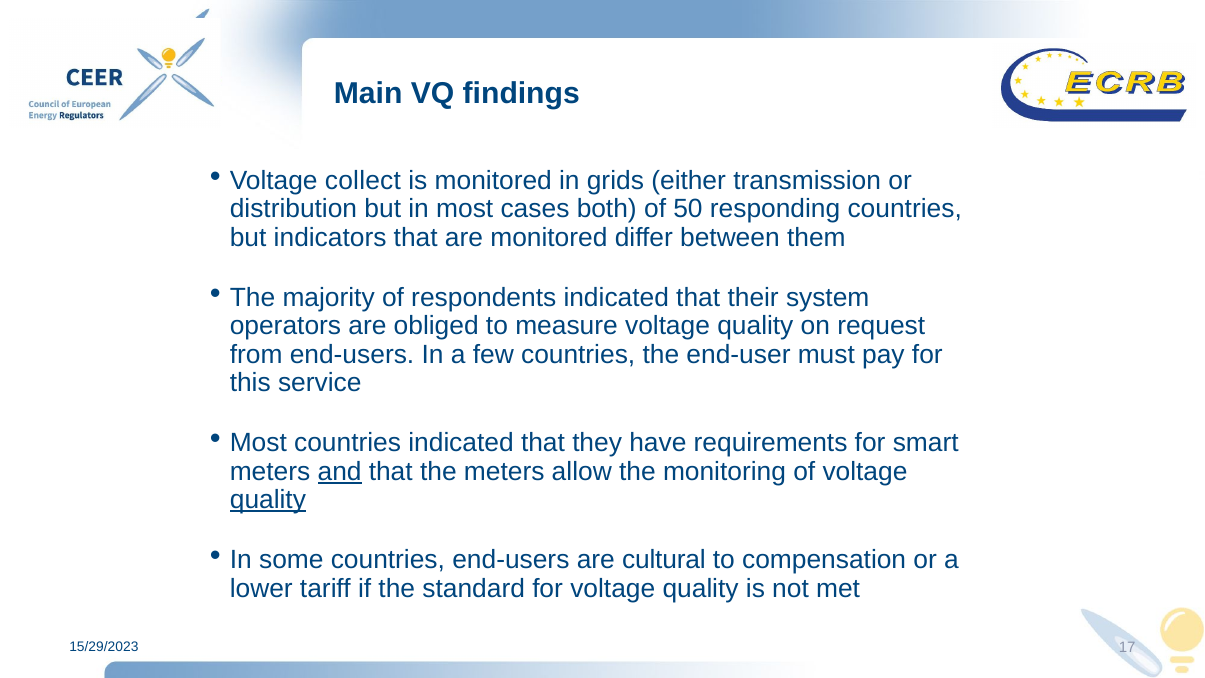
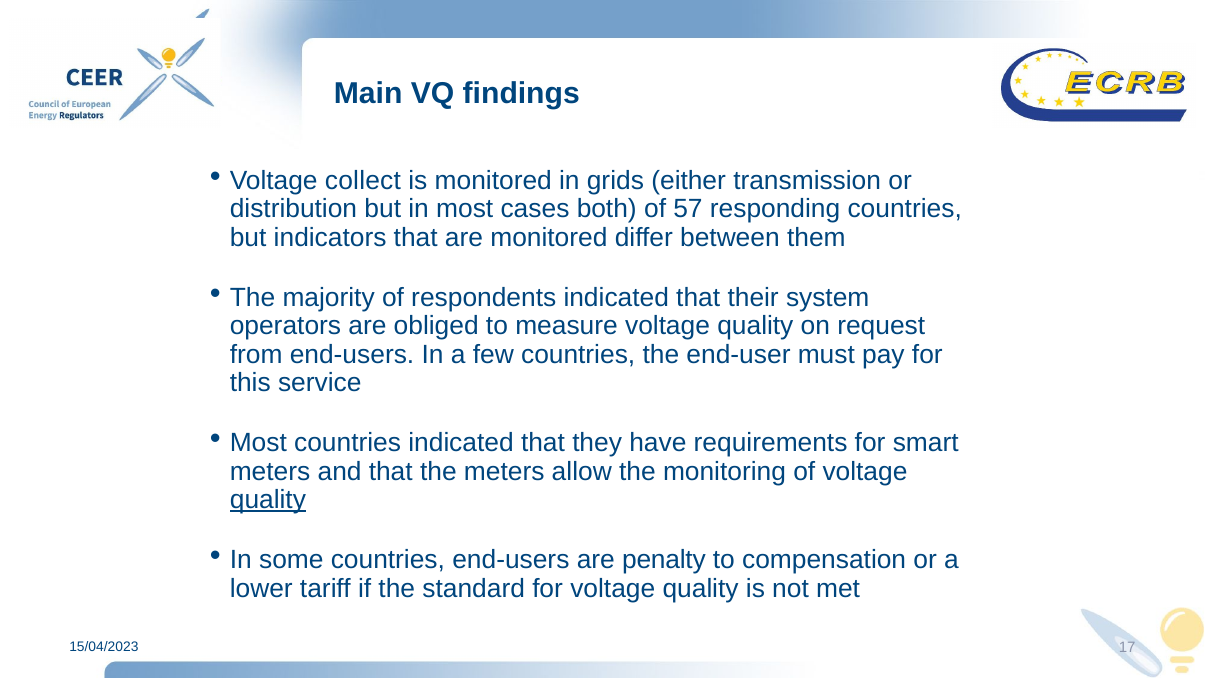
50: 50 -> 57
and underline: present -> none
cultural: cultural -> penalty
15/29/2023: 15/29/2023 -> 15/04/2023
